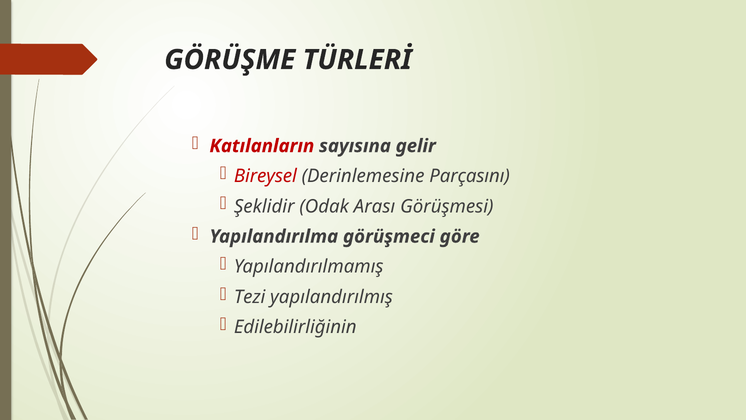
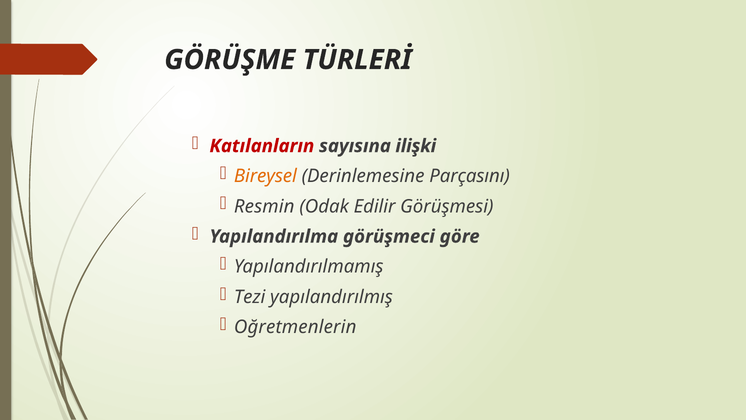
gelir: gelir -> ilişki
Bireysel colour: red -> orange
Şeklidir: Şeklidir -> Resmin
Arası: Arası -> Edilir
Edilebilirliğinin: Edilebilirliğinin -> Oğretmenlerin
